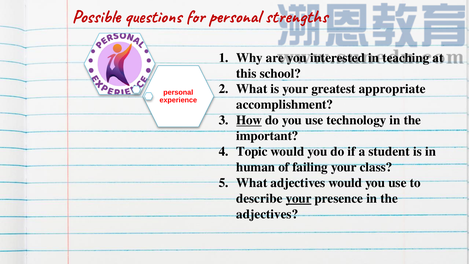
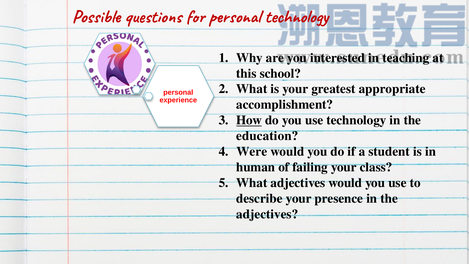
personal strengths: strengths -> technology
important: important -> education
Topic: Topic -> Were
your at (299, 198) underline: present -> none
